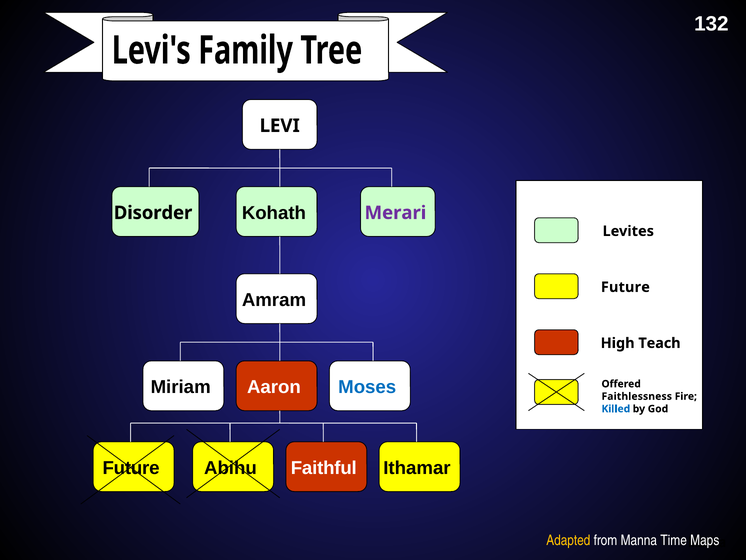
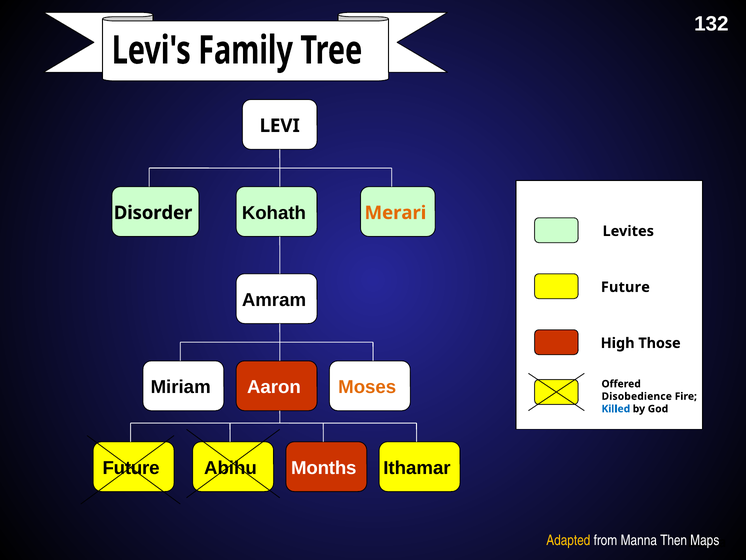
Merari colour: purple -> orange
Teach: Teach -> Those
Moses colour: blue -> orange
Faithlessness: Faithlessness -> Disobedience
Faithful: Faithful -> Months
Time: Time -> Then
